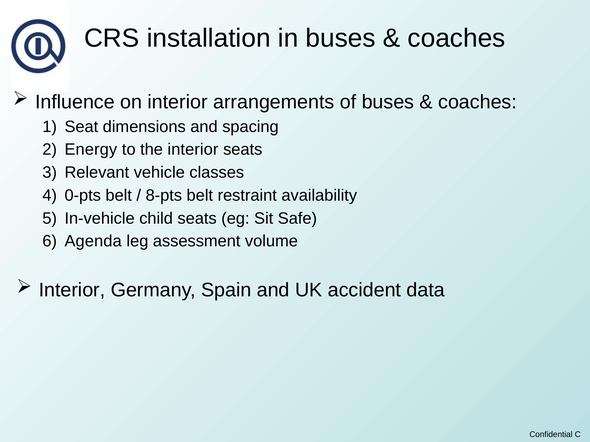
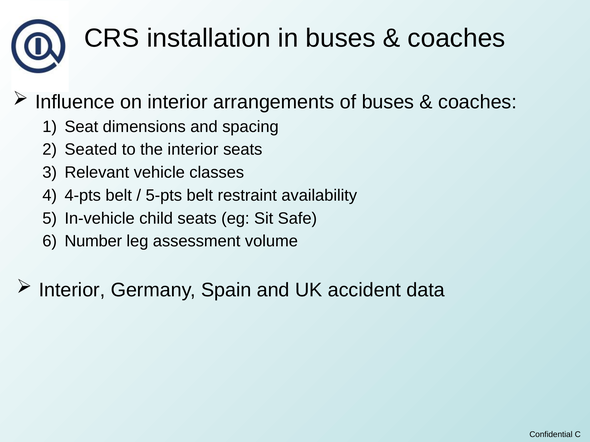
Energy: Energy -> Seated
0-pts: 0-pts -> 4-pts
8-pts: 8-pts -> 5-pts
Agenda: Agenda -> Number
